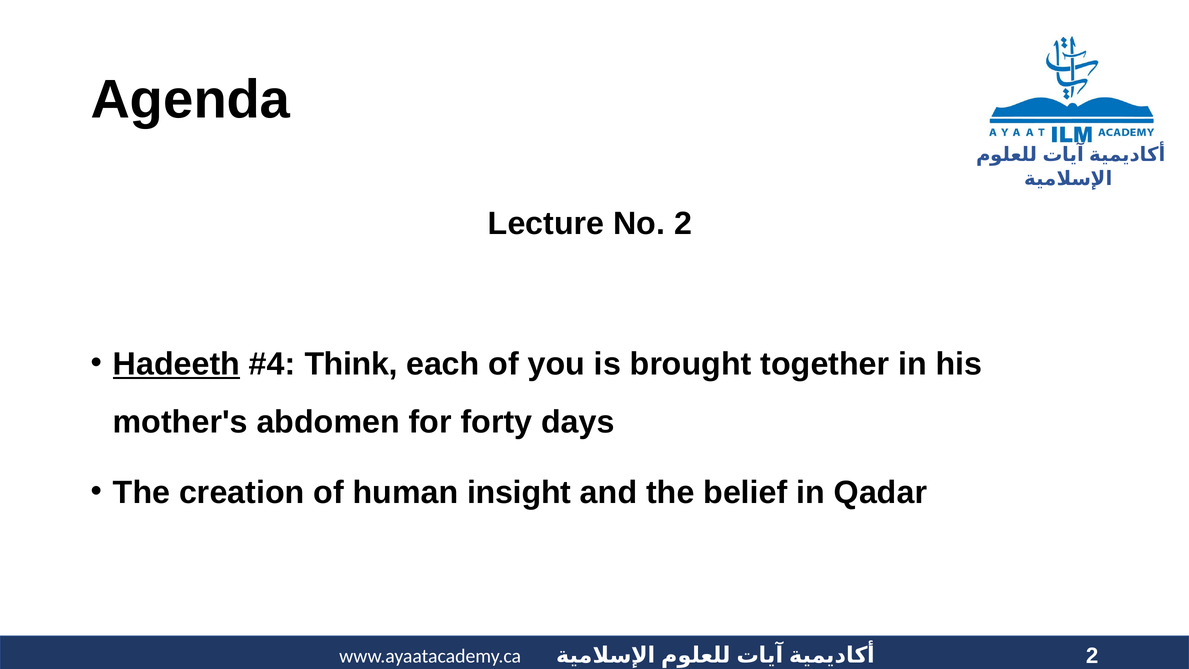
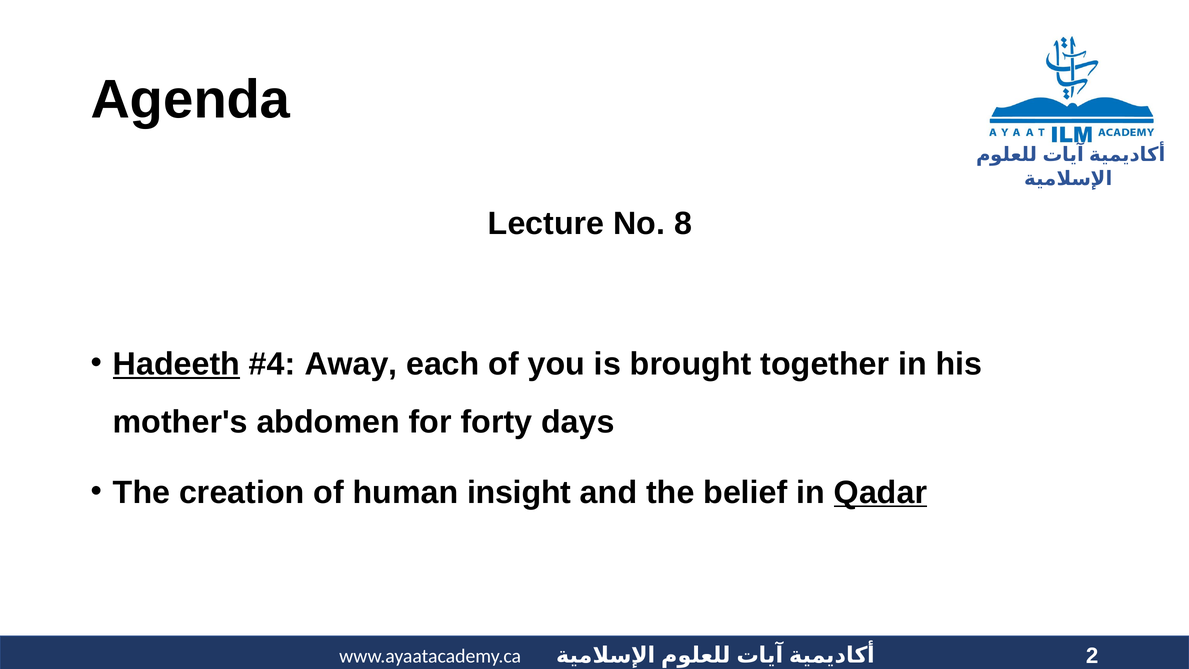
No 2: 2 -> 8
Think: Think -> Away
Qadar underline: none -> present
